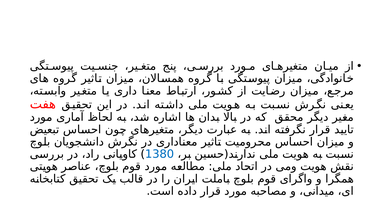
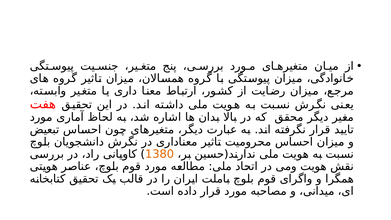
1380 colour: blue -> orange
